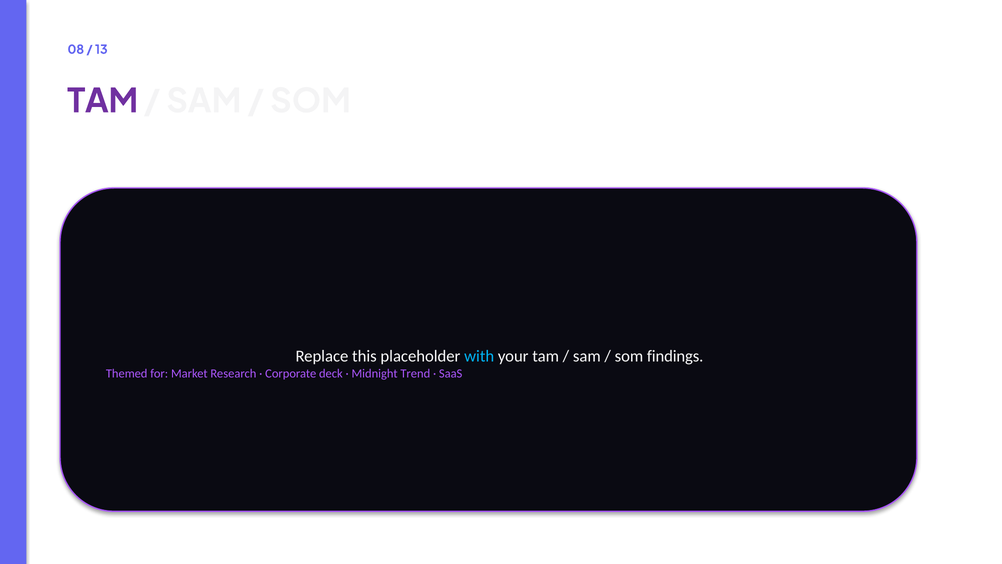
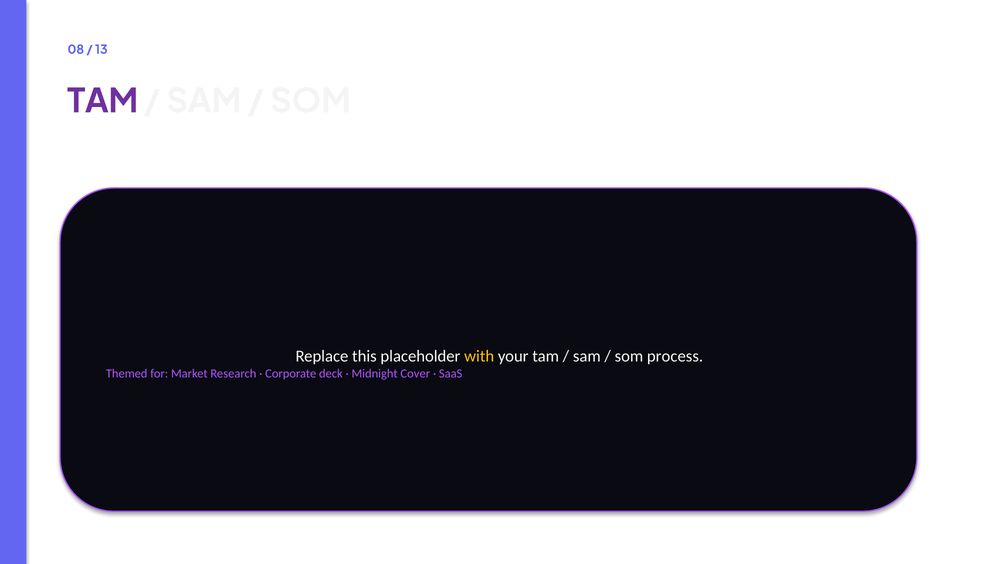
with colour: light blue -> yellow
findings: findings -> process
Trend: Trend -> Cover
